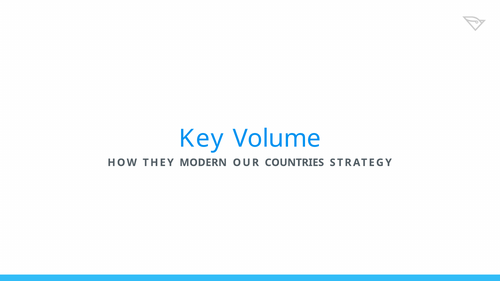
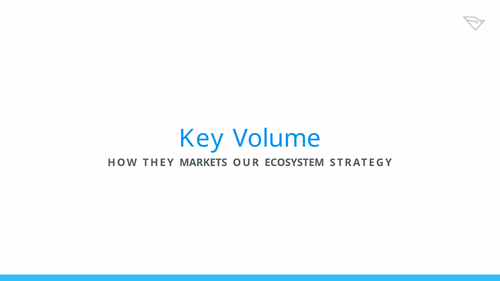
MODERN: MODERN -> MARKETS
COUNTRIES: COUNTRIES -> ECOSYSTEM
